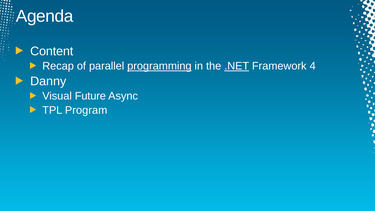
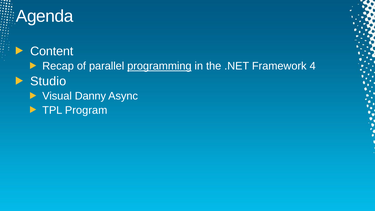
.NET underline: present -> none
Danny: Danny -> Studio
Future: Future -> Danny
